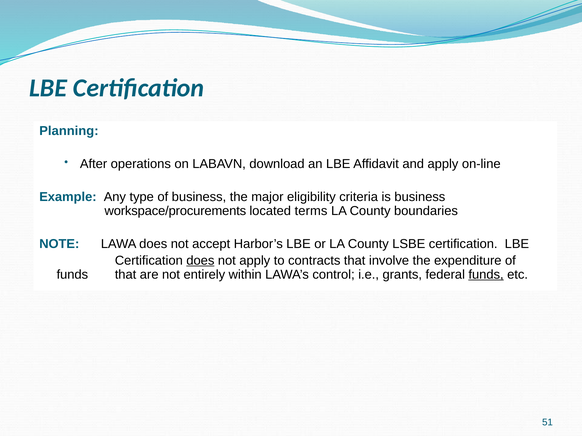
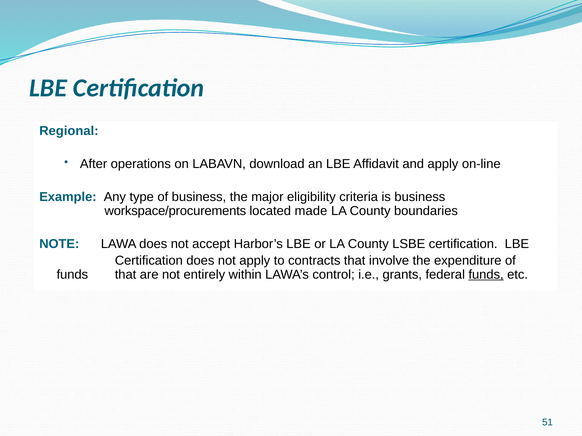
Planning: Planning -> Regional
terms: terms -> made
does at (200, 261) underline: present -> none
